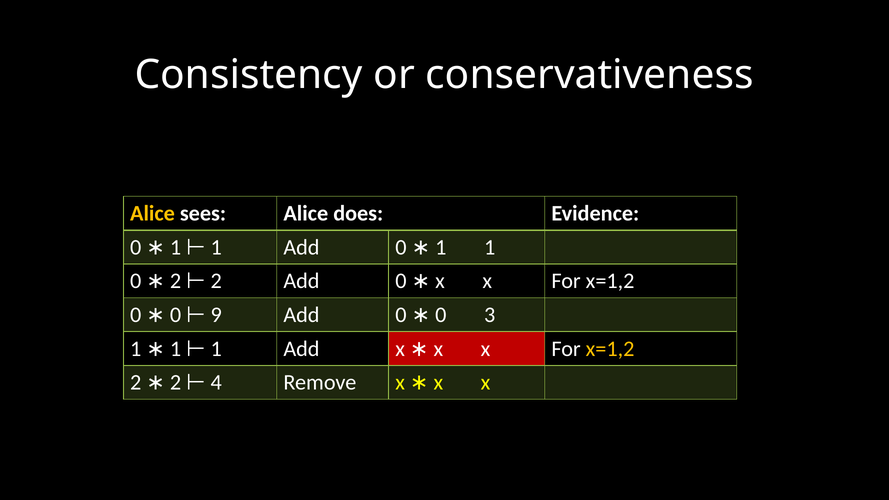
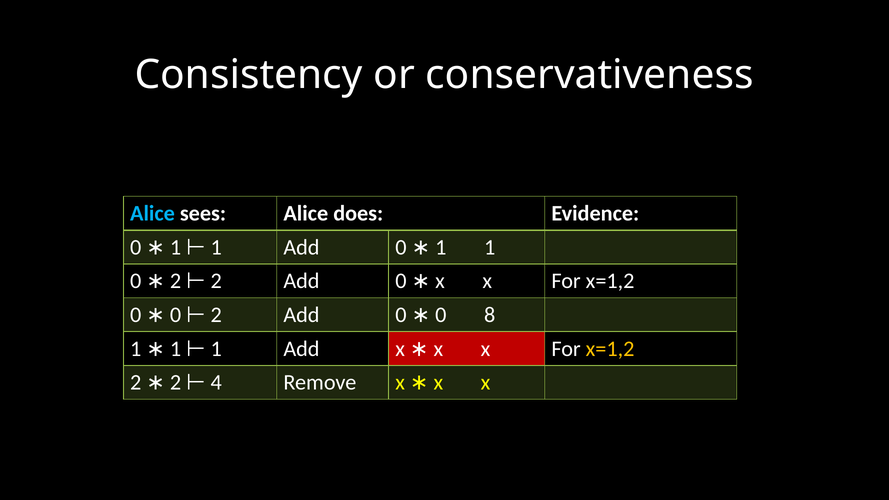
Alice at (152, 213) colour: yellow -> light blue
3: 3 -> 8
0 9: 9 -> 2
